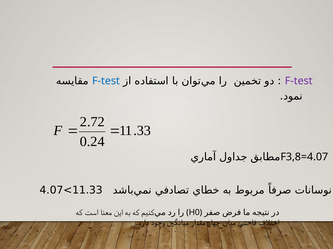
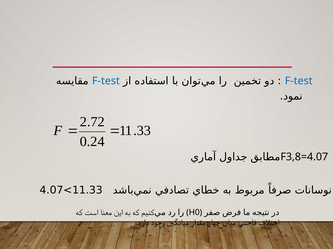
F-test at (299, 81) colour: purple -> blue
